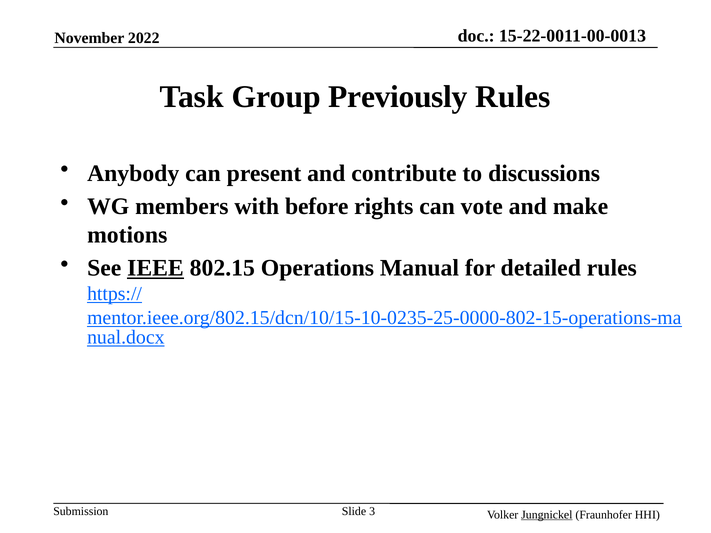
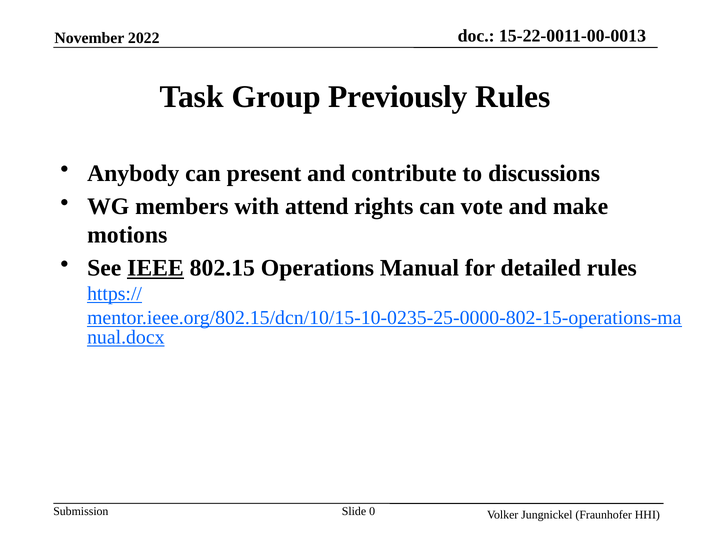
before: before -> attend
3: 3 -> 0
Jungnickel underline: present -> none
